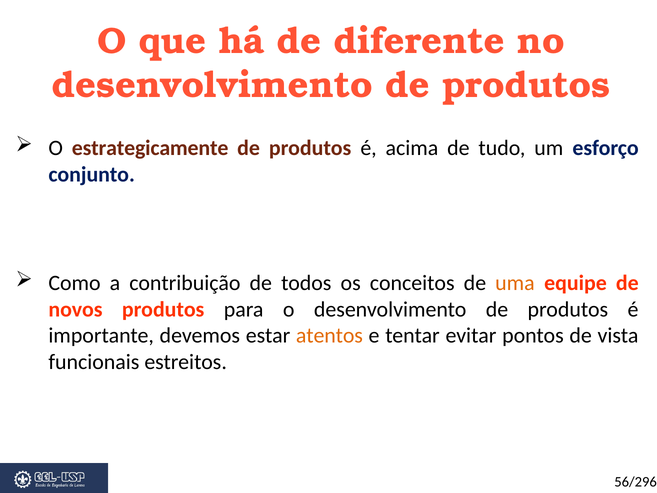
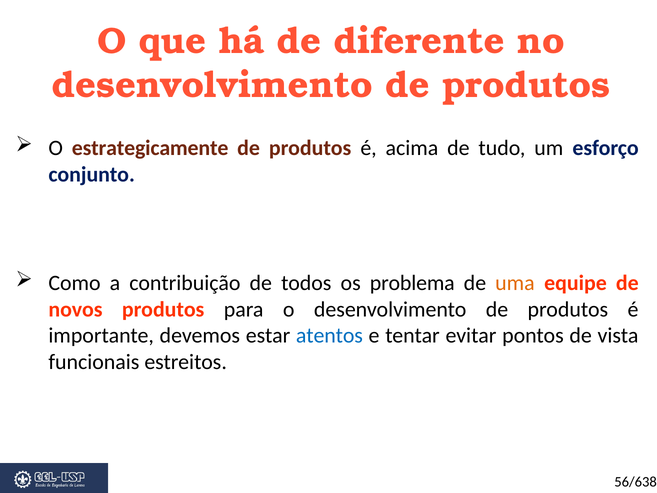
conceitos: conceitos -> problema
atentos colour: orange -> blue
56/296: 56/296 -> 56/638
